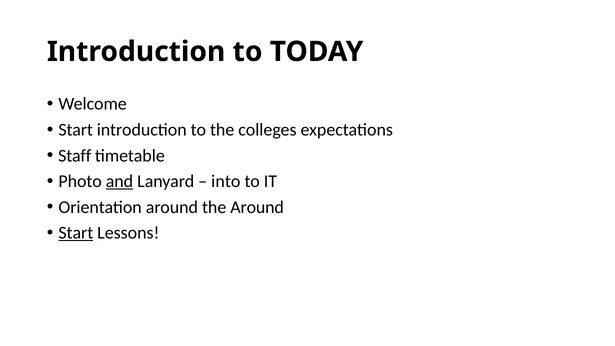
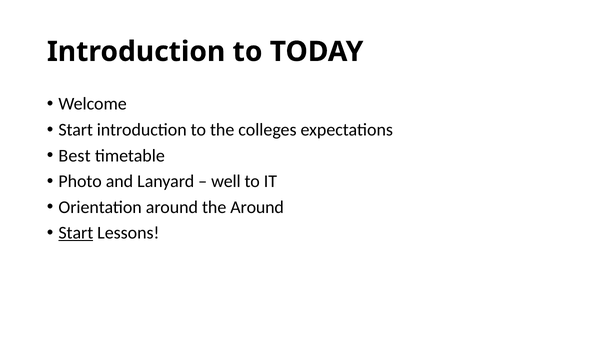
Staff: Staff -> Best
and underline: present -> none
into: into -> well
